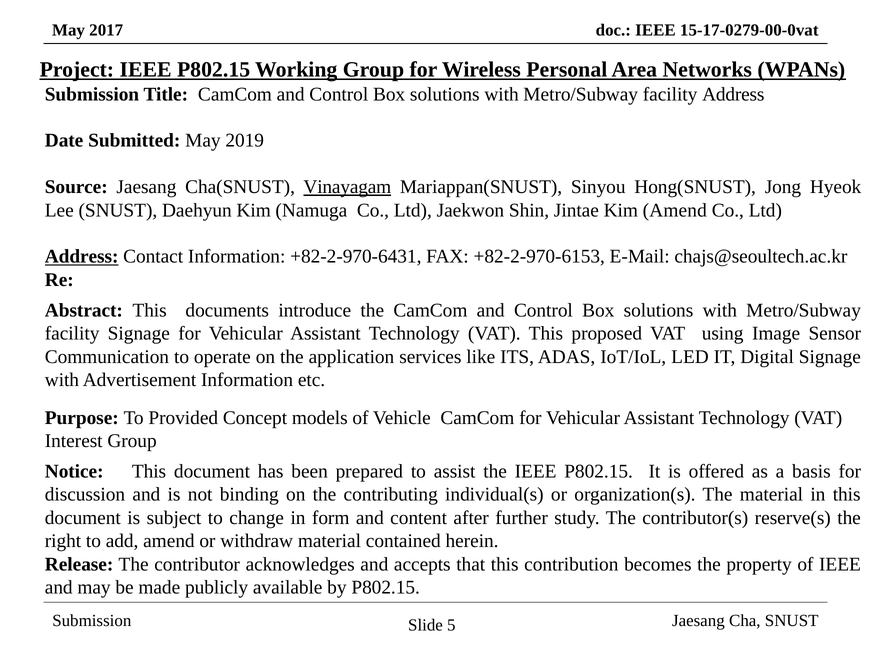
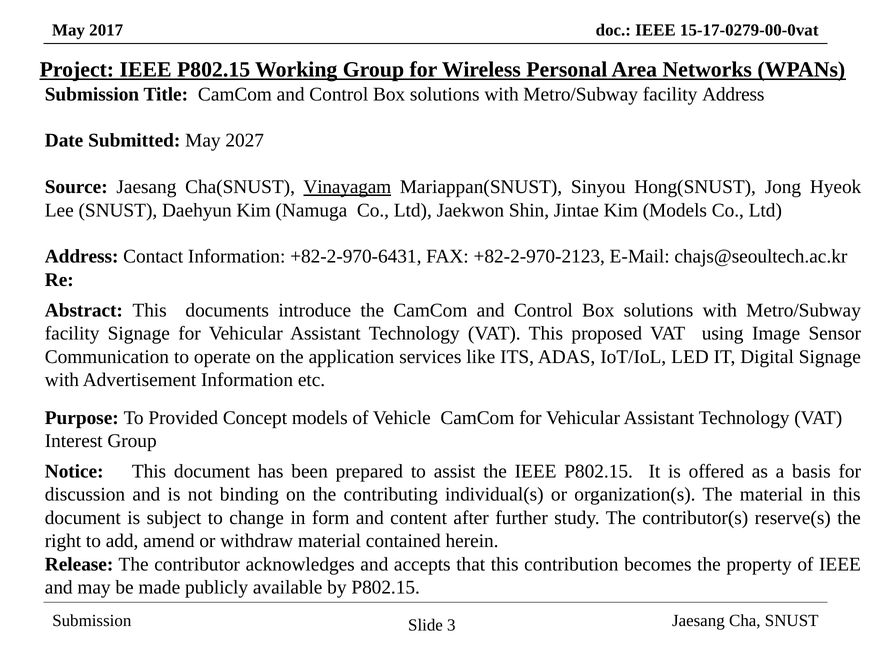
2019: 2019 -> 2027
Kim Amend: Amend -> Models
Address at (82, 257) underline: present -> none
+82-2-970-6153: +82-2-970-6153 -> +82-2-970-2123
5: 5 -> 3
